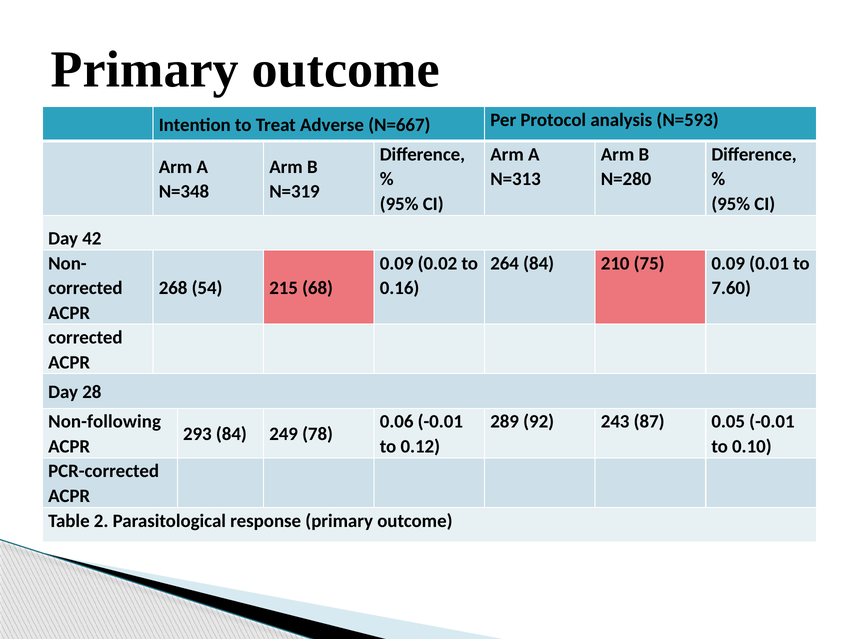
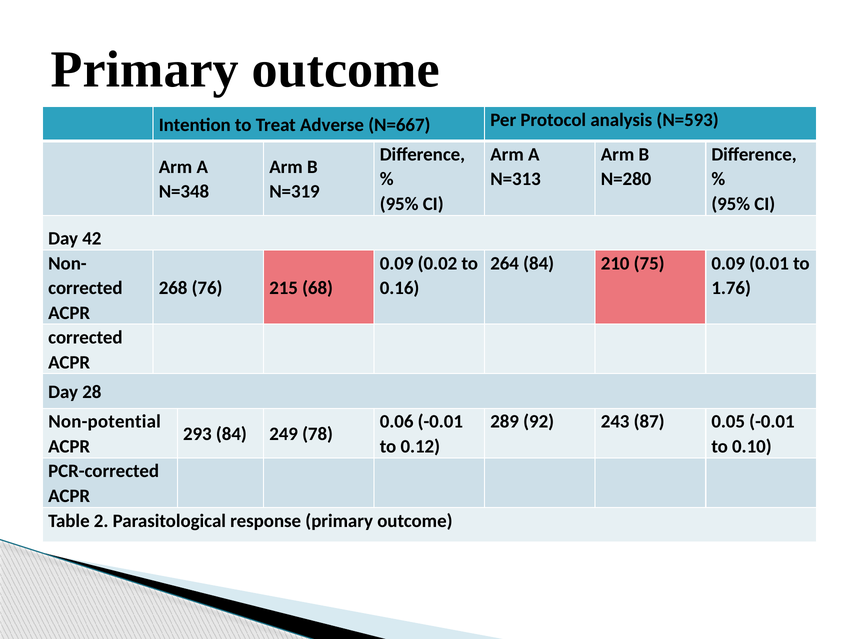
54: 54 -> 76
7.60: 7.60 -> 1.76
Non-following: Non-following -> Non-potential
